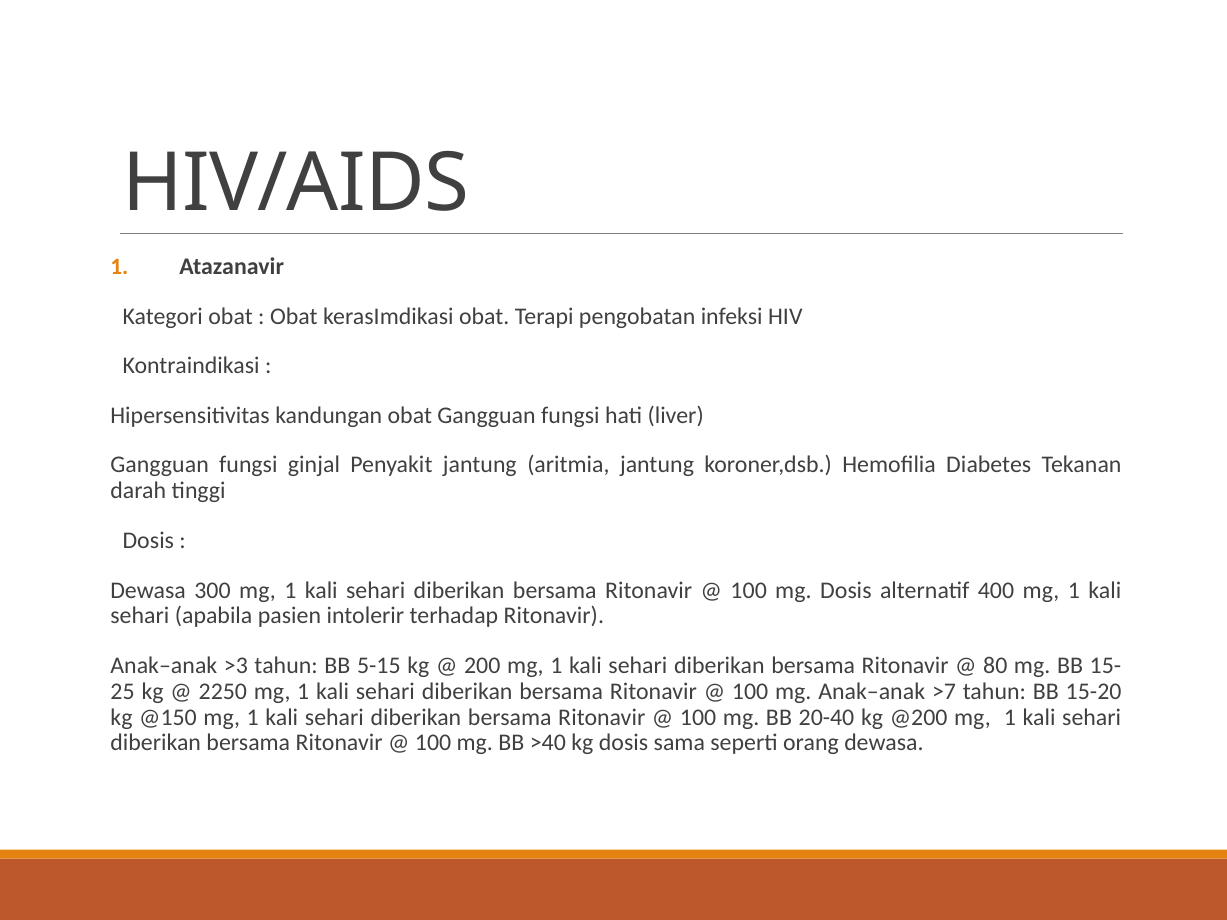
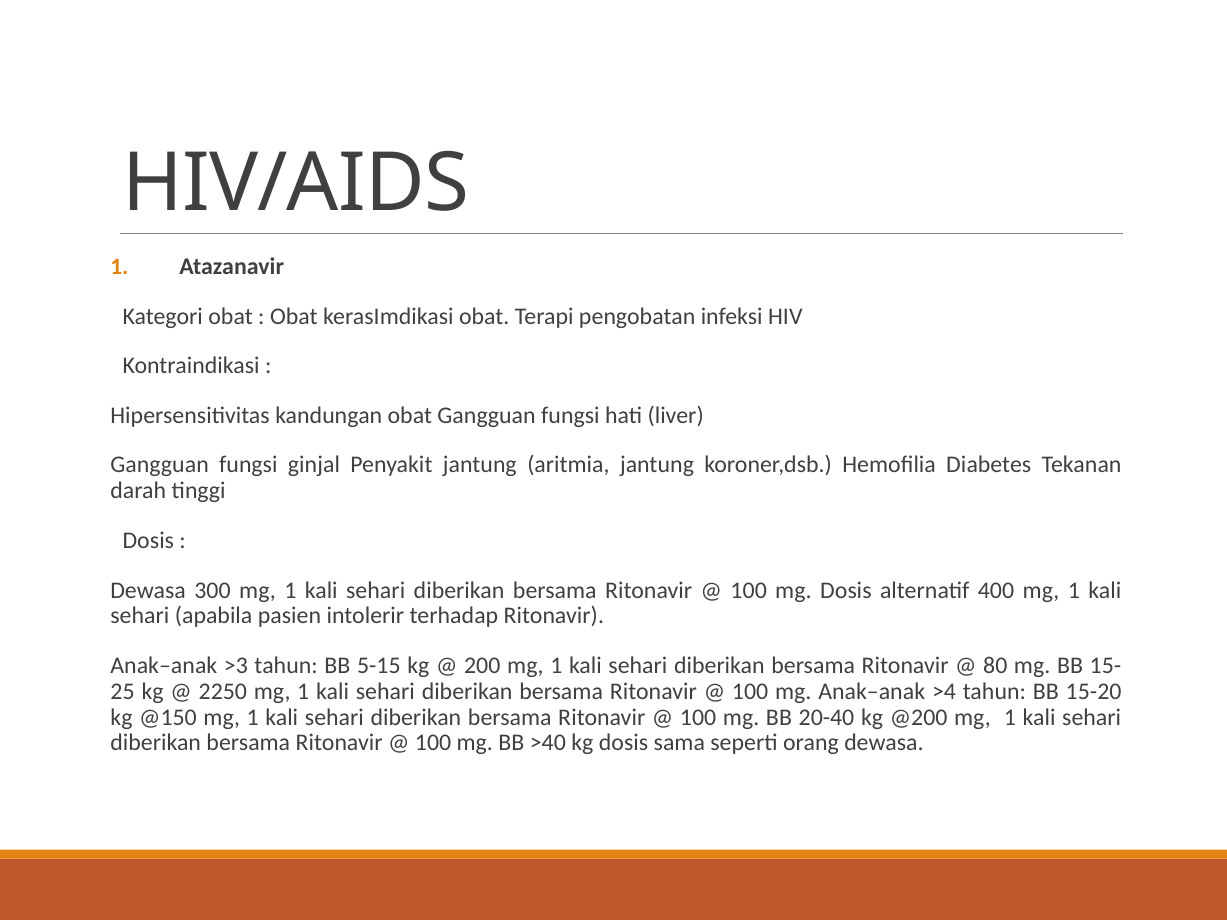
>7: >7 -> >4
